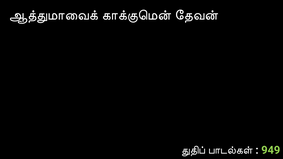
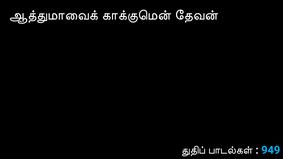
949 colour: light green -> light blue
